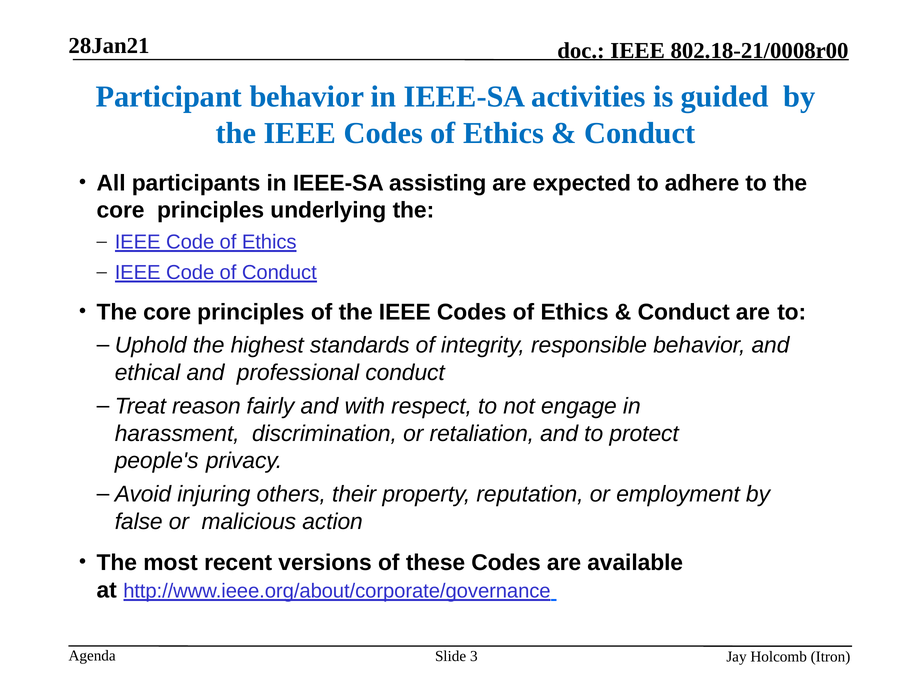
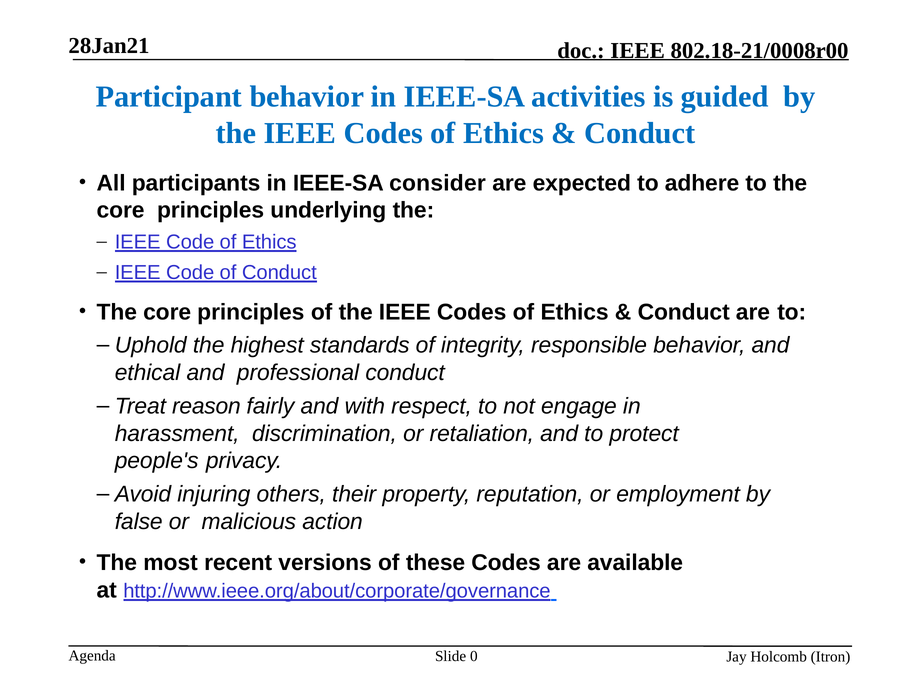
assisting: assisting -> consider
3: 3 -> 0
